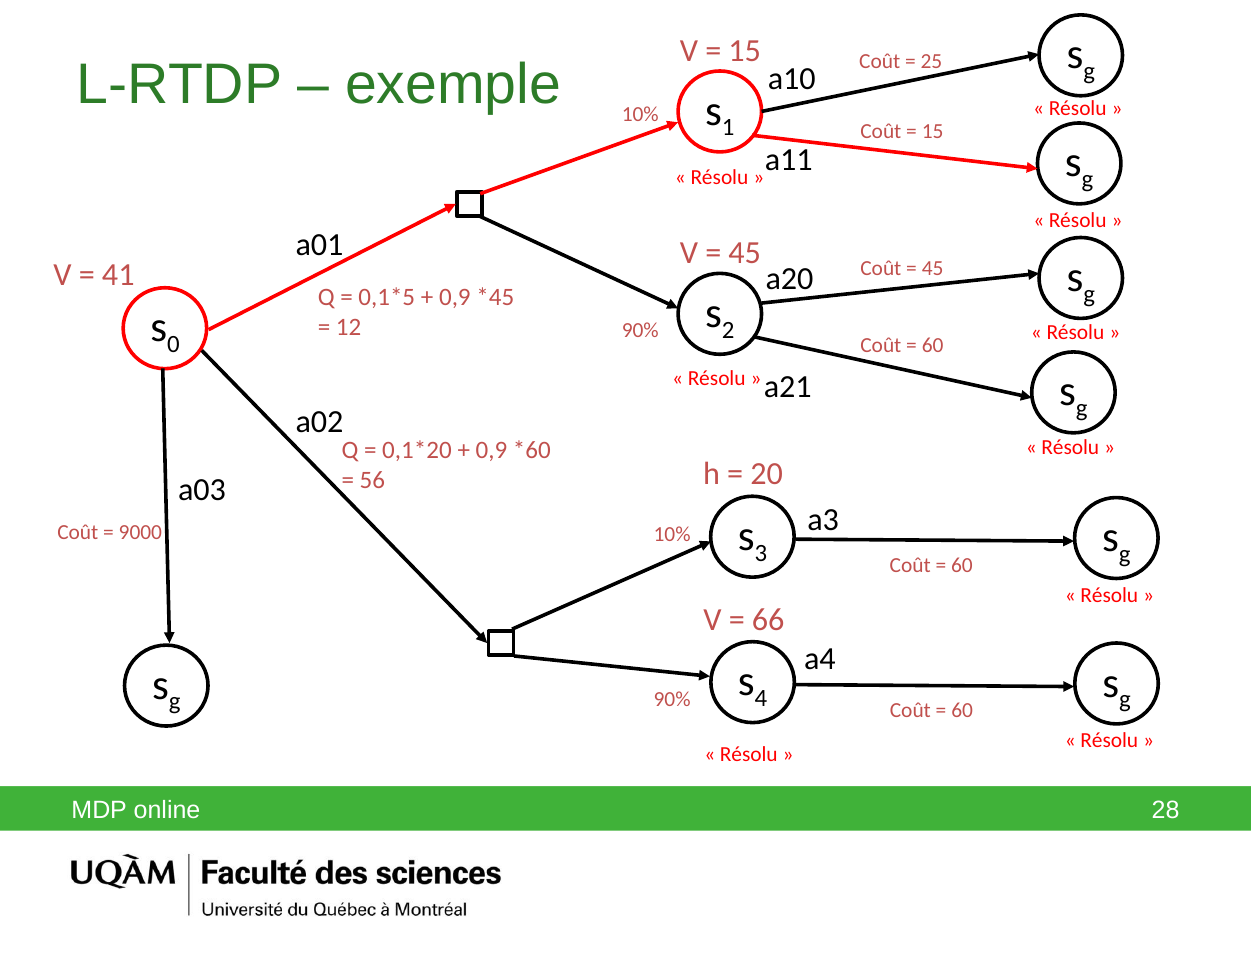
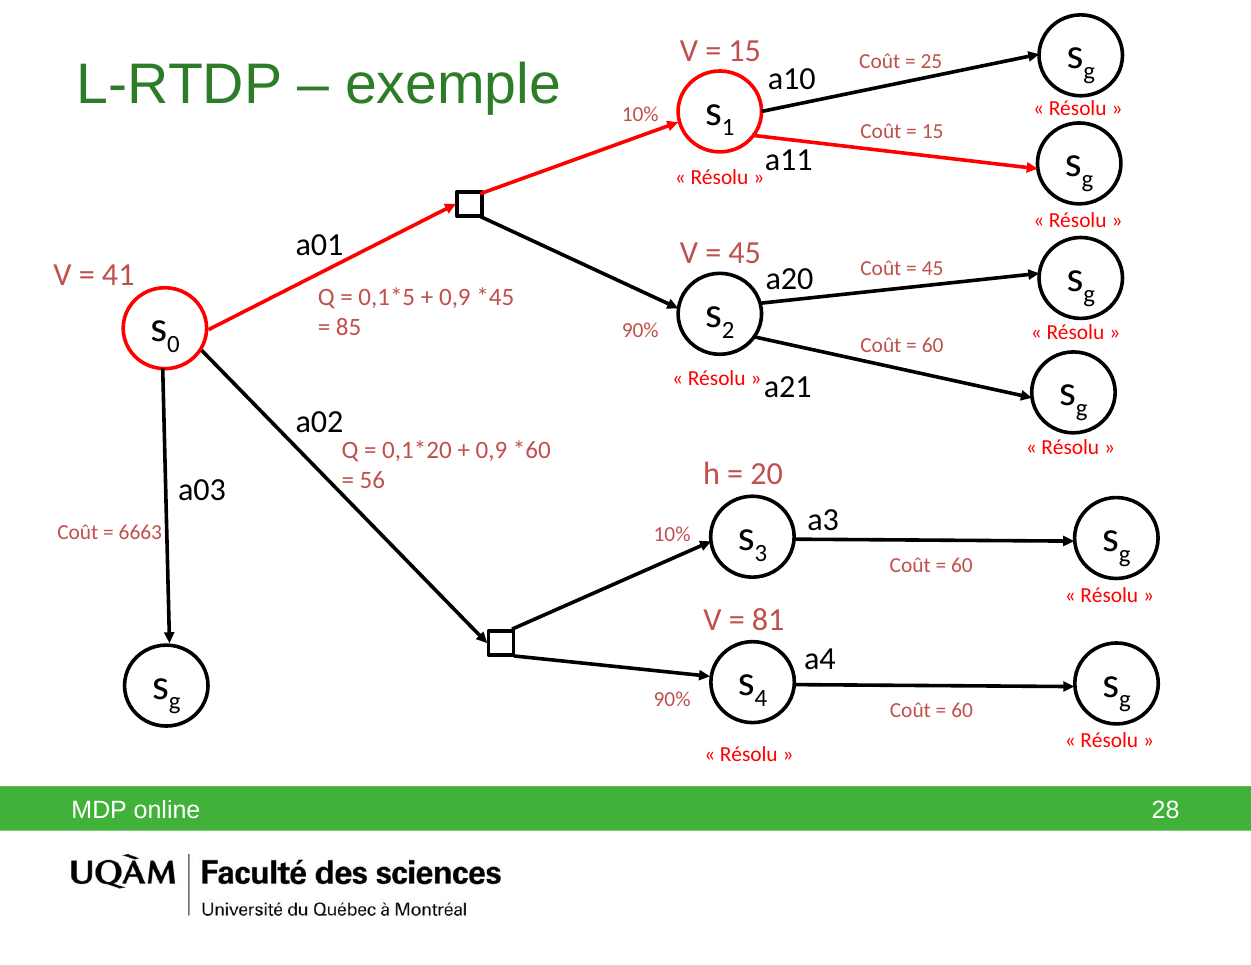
12: 12 -> 85
9000: 9000 -> 6663
66: 66 -> 81
